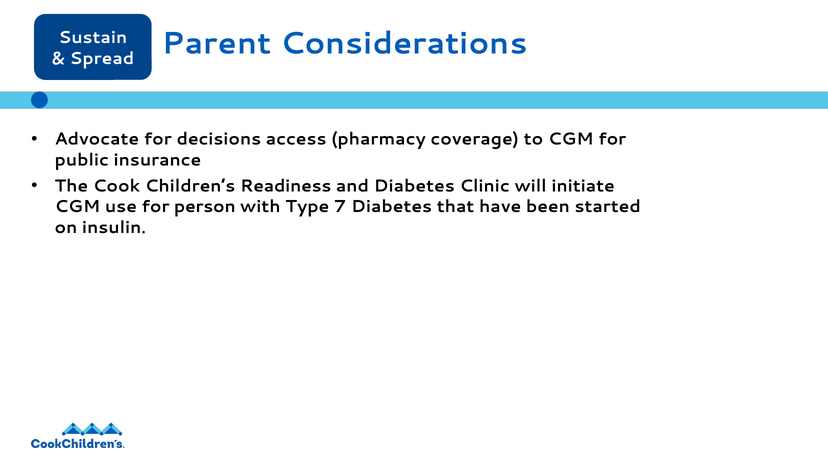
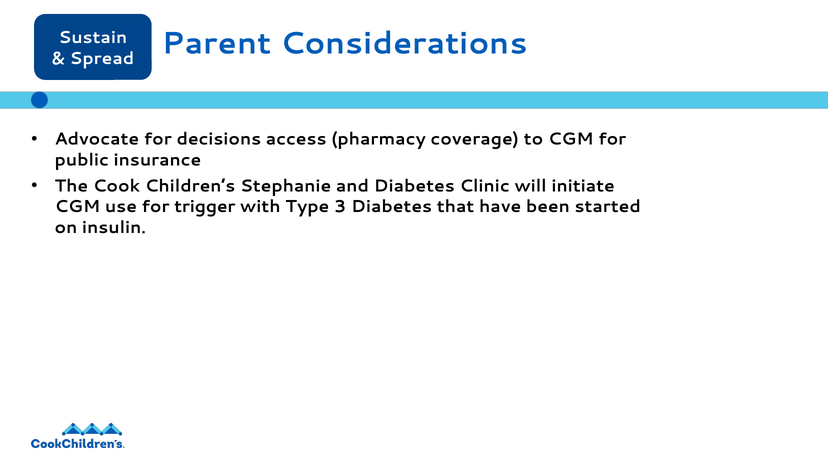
Readiness: Readiness -> Stephanie
person: person -> trigger
7: 7 -> 3
